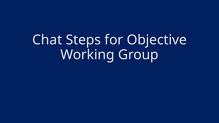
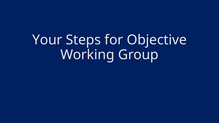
Chat: Chat -> Your
